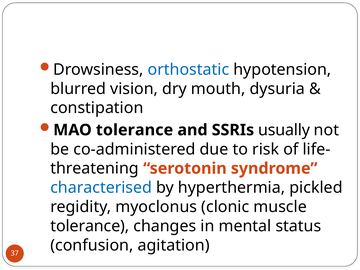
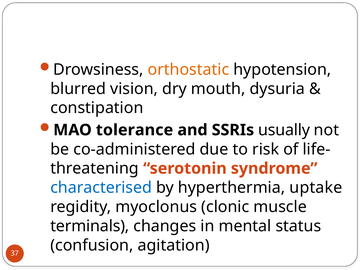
orthostatic colour: blue -> orange
pickled: pickled -> uptake
tolerance at (90, 226): tolerance -> terminals
